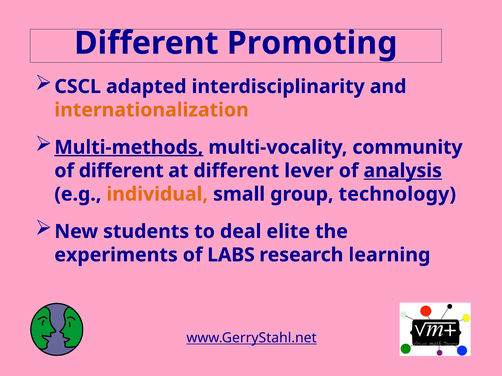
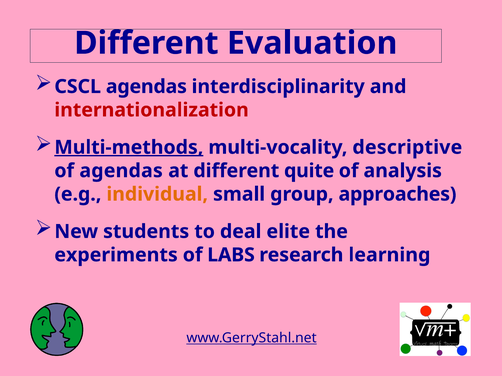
Promoting: Promoting -> Evaluation
CSCL adapted: adapted -> agendas
internationalization colour: orange -> red
community: community -> descriptive
of different: different -> agendas
lever: lever -> quite
analysis underline: present -> none
technology: technology -> approaches
